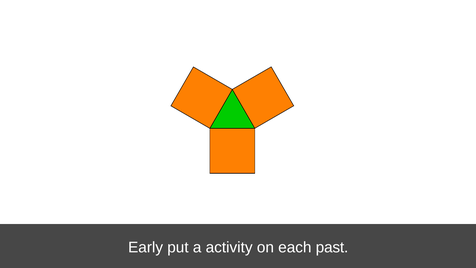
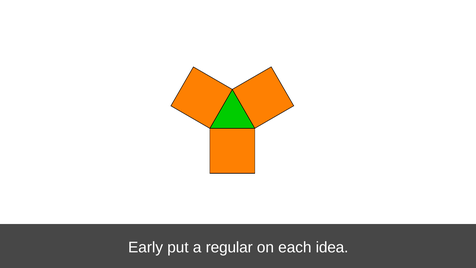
activity: activity -> regular
past: past -> idea
